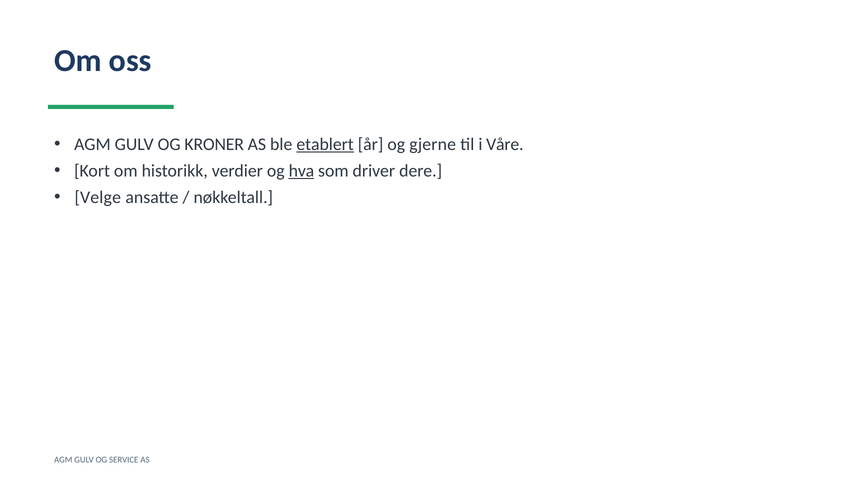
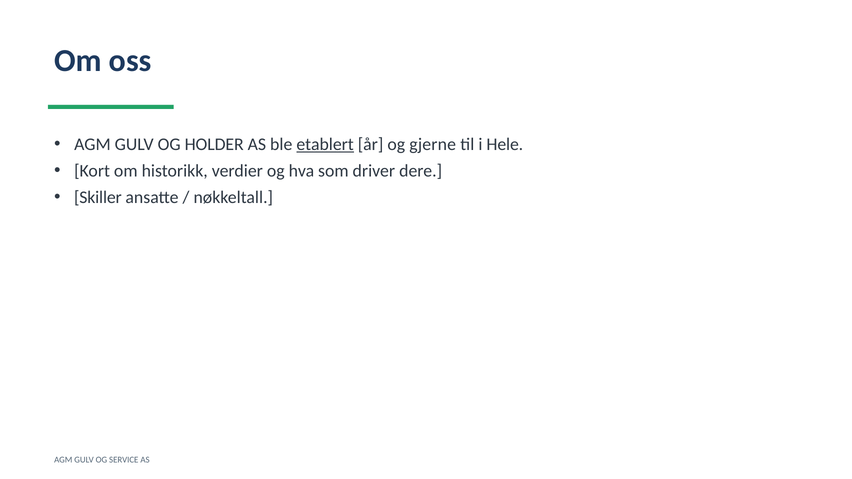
KRONER: KRONER -> HOLDER
Våre: Våre -> Hele
hva underline: present -> none
Velge: Velge -> Skiller
